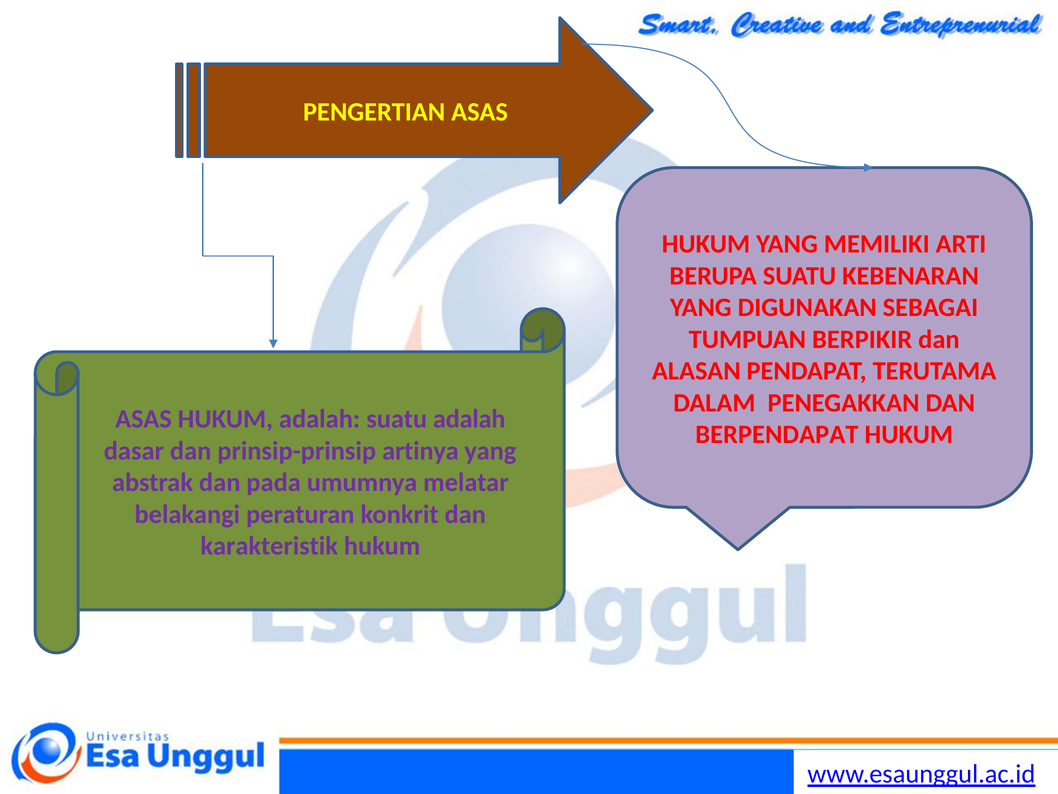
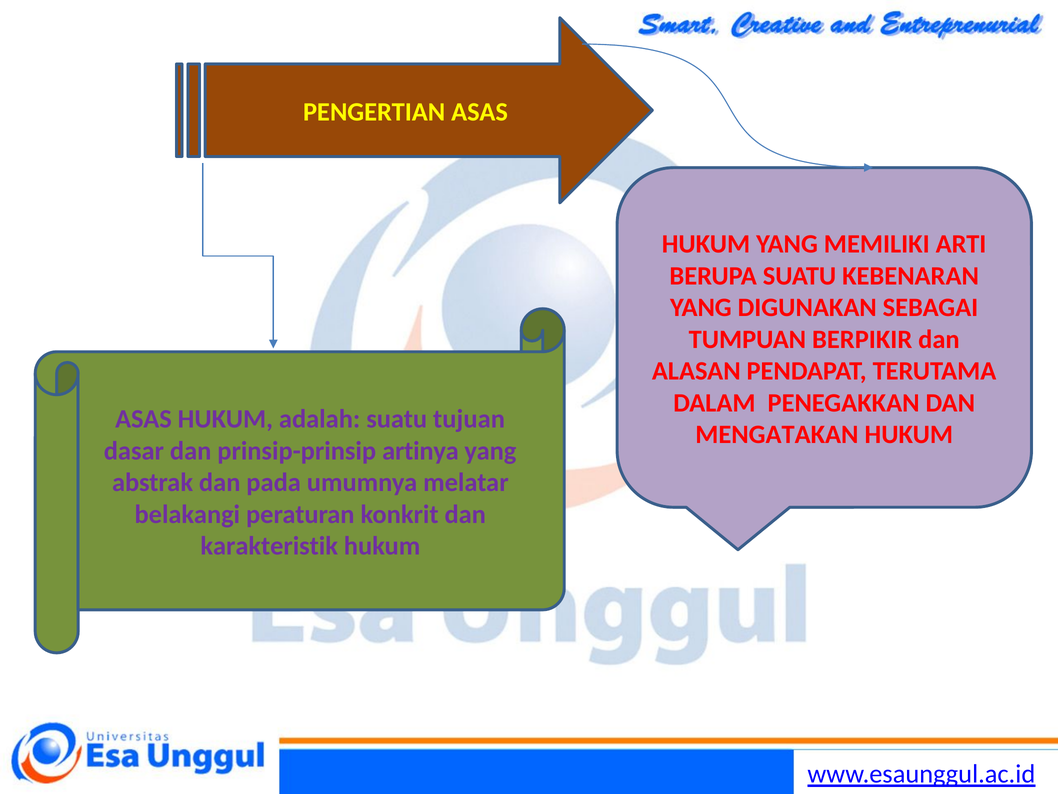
suatu adalah: adalah -> tujuan
BERPENDAPAT: BERPENDAPAT -> MENGATAKAN
